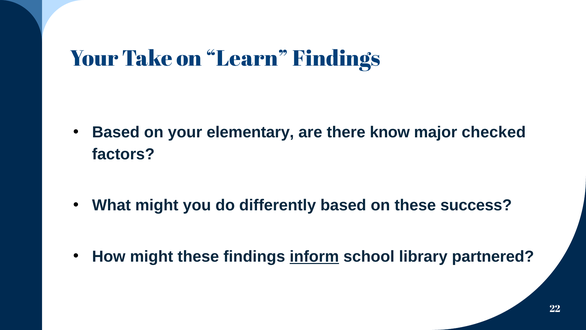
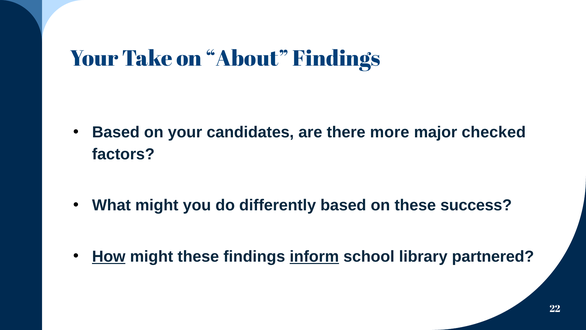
Learn: Learn -> About
elementary: elementary -> candidates
know: know -> more
How underline: none -> present
